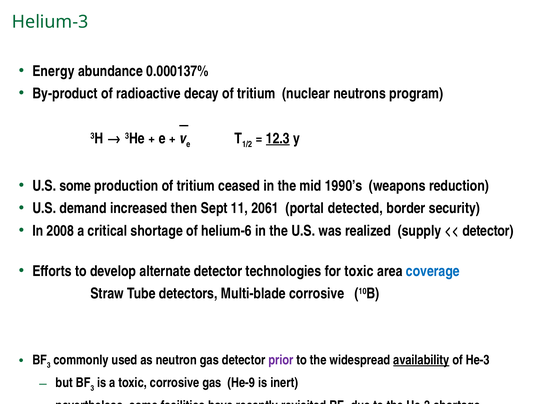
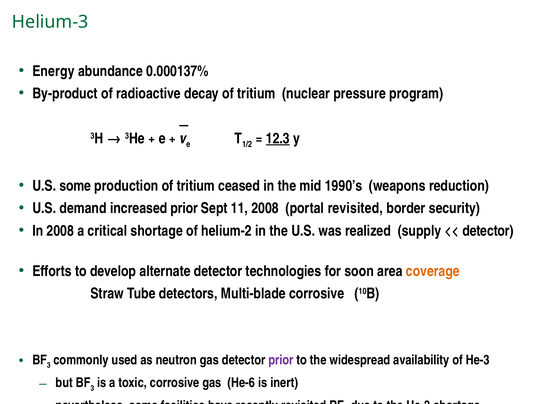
neutrons: neutrons -> pressure
increased then: then -> prior
11 2061: 2061 -> 2008
portal detected: detected -> revisited
helium-6: helium-6 -> helium-2
for toxic: toxic -> soon
coverage colour: blue -> orange
availability underline: present -> none
He-9: He-9 -> He-6
